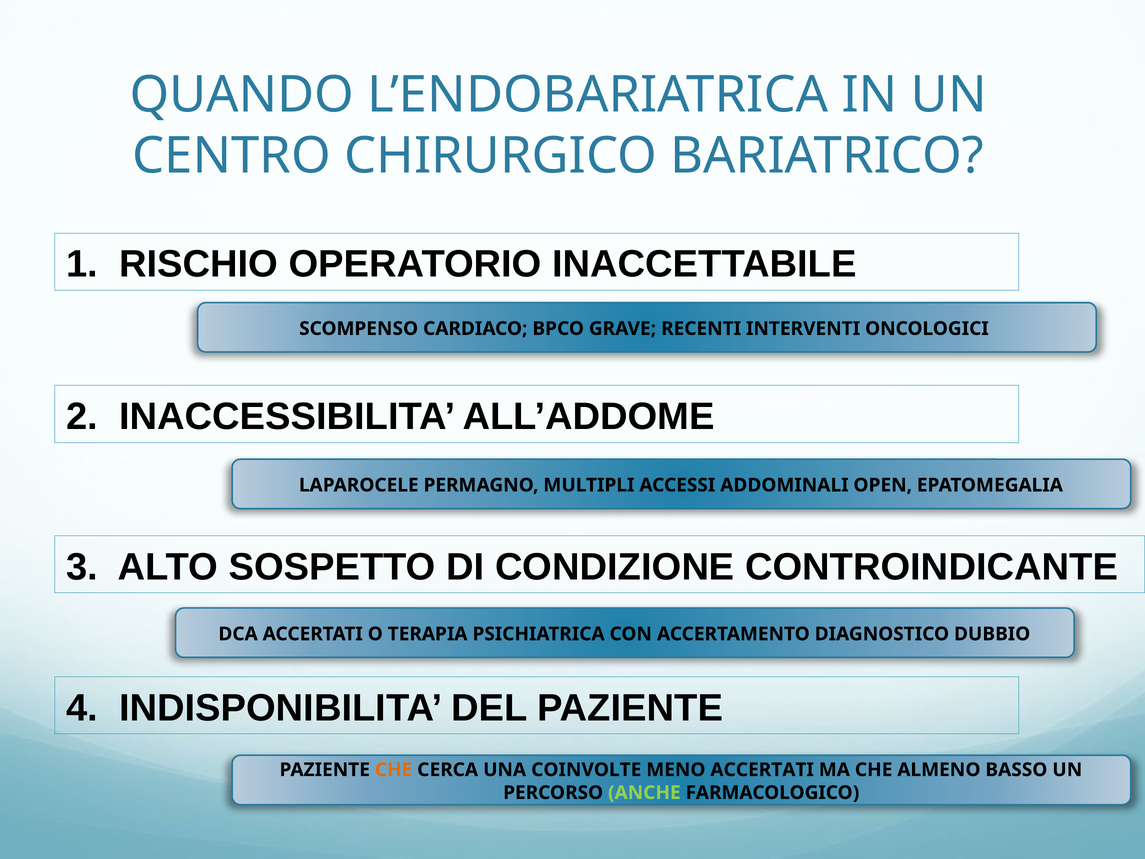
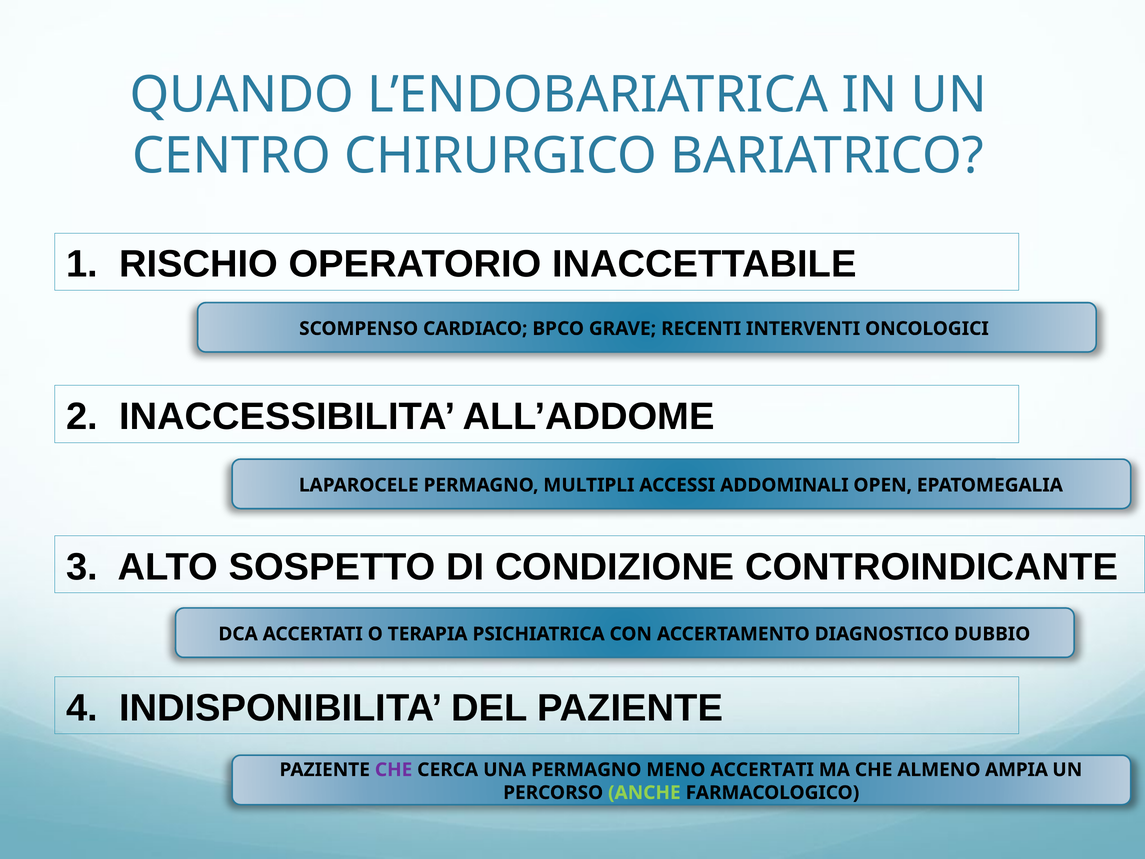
CHE at (394, 770) colour: orange -> purple
UNA COINVOLTE: COINVOLTE -> PERMAGNO
BASSO: BASSO -> AMPIA
